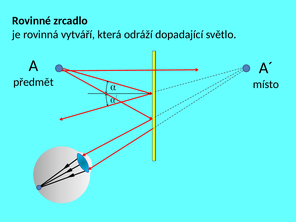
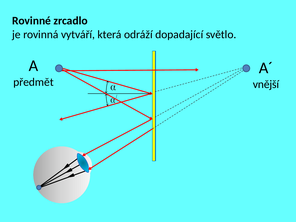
místo: místo -> vnější
